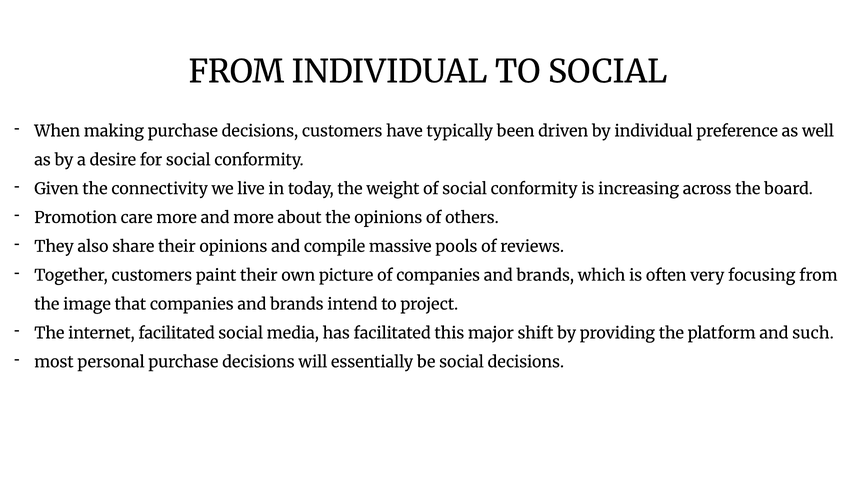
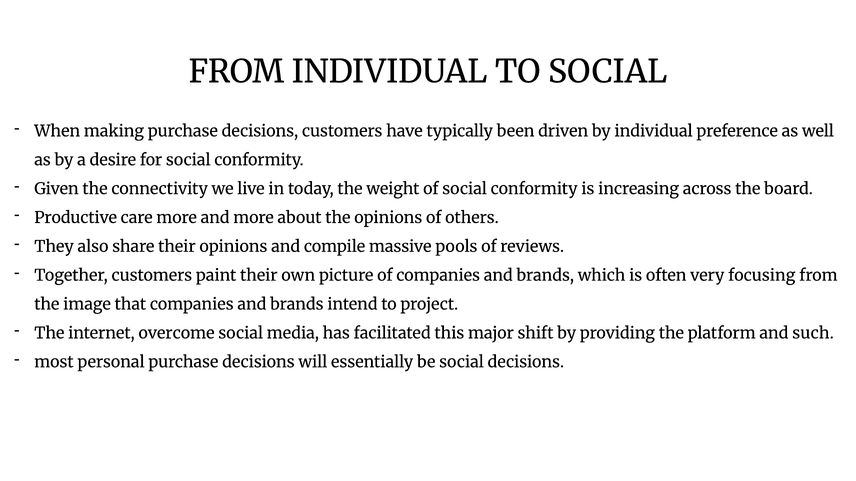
Promotion: Promotion -> Productive
internet facilitated: facilitated -> overcome
